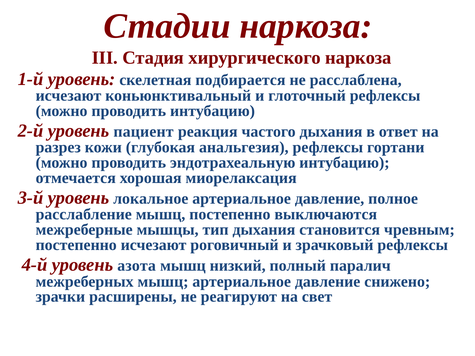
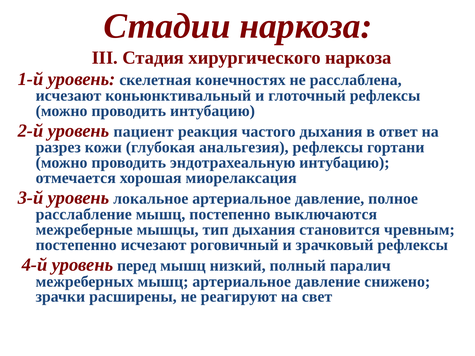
подбирается: подбирается -> конечностях
азота: азота -> перед
